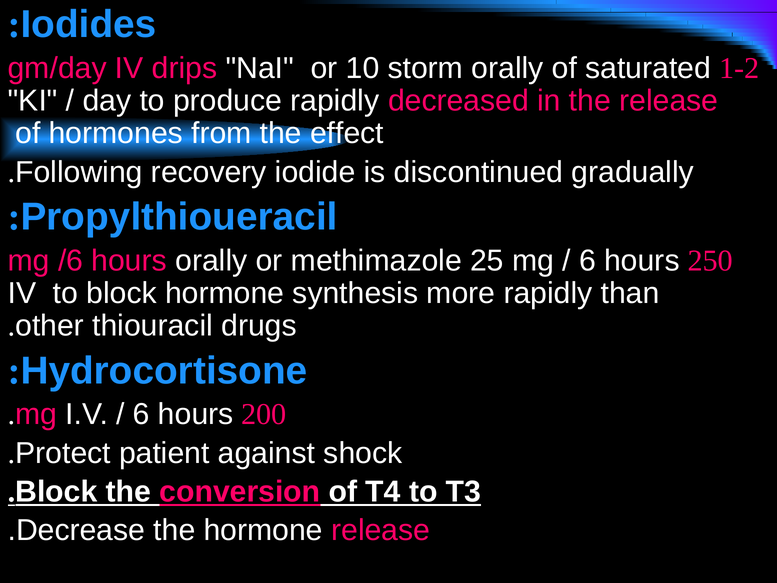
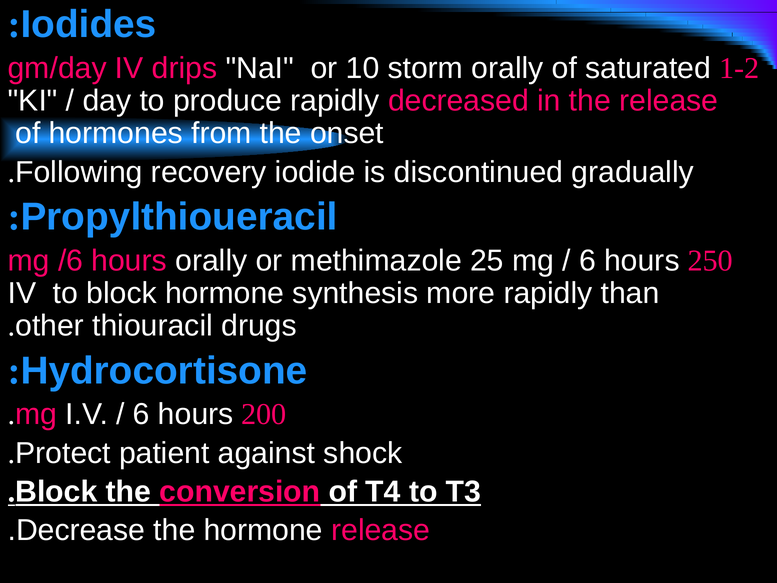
effect: effect -> onset
